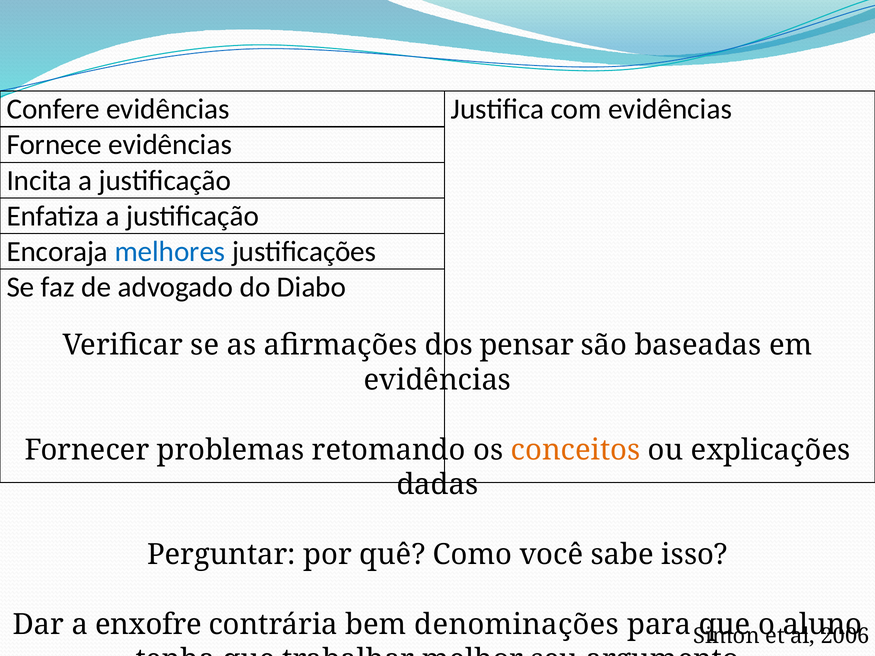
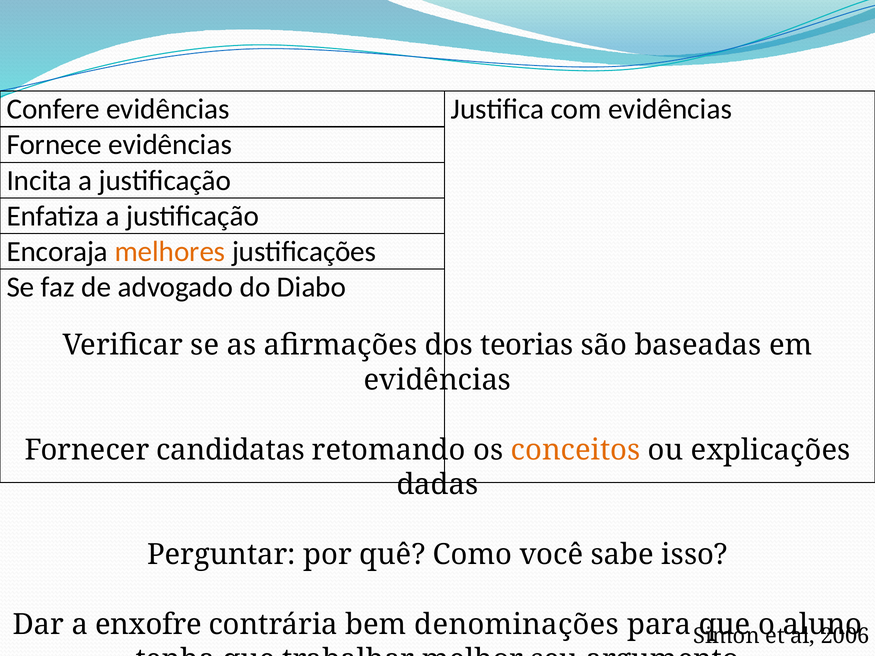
melhores colour: blue -> orange
pensar: pensar -> teorias
problemas: problemas -> candidatas
